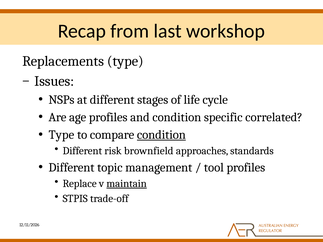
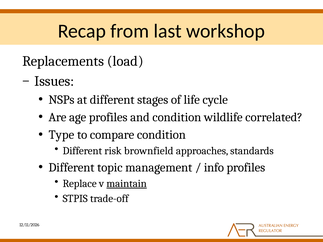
Replacements type: type -> load
specific: specific -> wildlife
condition at (161, 135) underline: present -> none
tool: tool -> info
